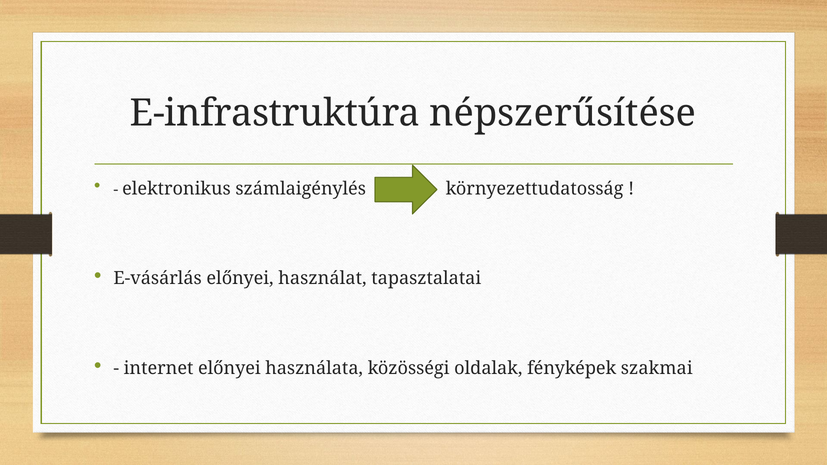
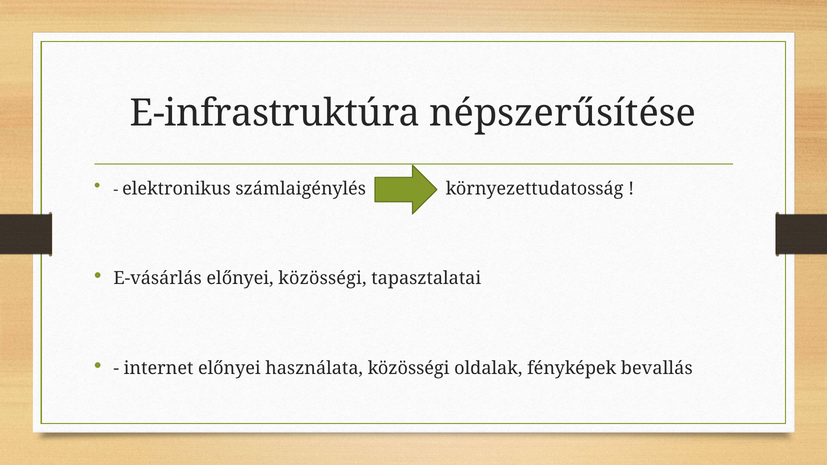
előnyei használat: használat -> közösségi
szakmai: szakmai -> bevallás
